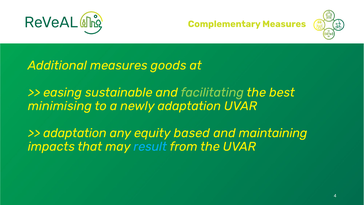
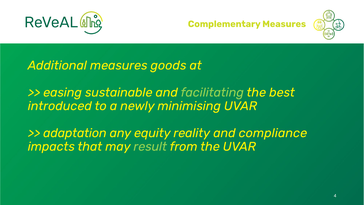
minimising: minimising -> introduced
newly adaptation: adaptation -> minimising
based: based -> reality
maintaining: maintaining -> compliance
result colour: light blue -> light green
